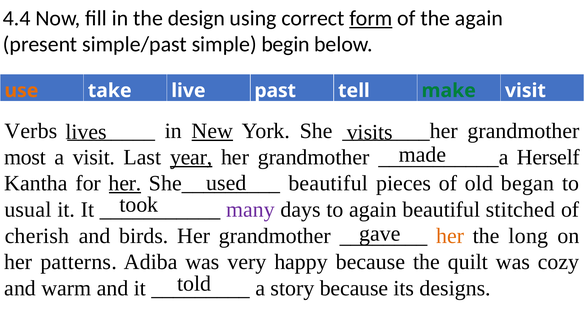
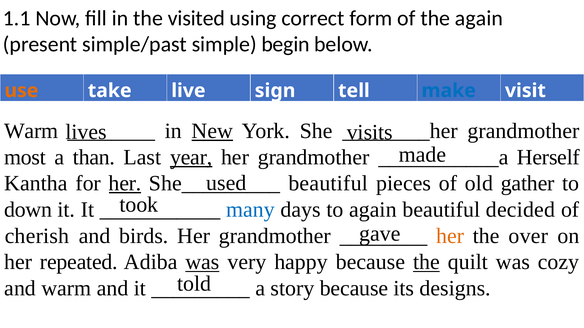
4.4: 4.4 -> 1.1
design: design -> visited
form underline: present -> none
past: past -> sign
make colour: green -> blue
Verbs at (31, 131): Verbs -> Warm
a visit: visit -> than
began: began -> gather
usual: usual -> down
many colour: purple -> blue
stitched: stitched -> decided
long: long -> over
patterns: patterns -> repeated
was at (202, 263) underline: none -> present
the at (426, 263) underline: none -> present
